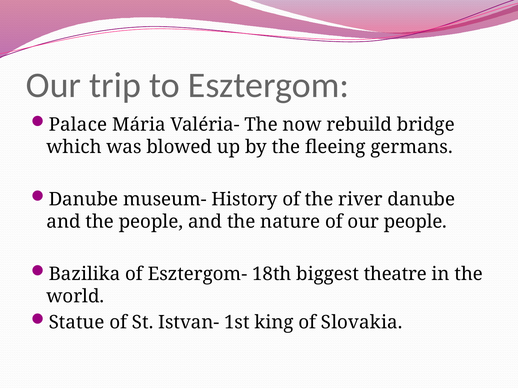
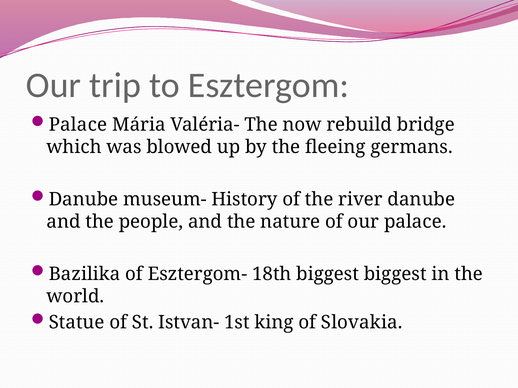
our people: people -> palace
biggest theatre: theatre -> biggest
